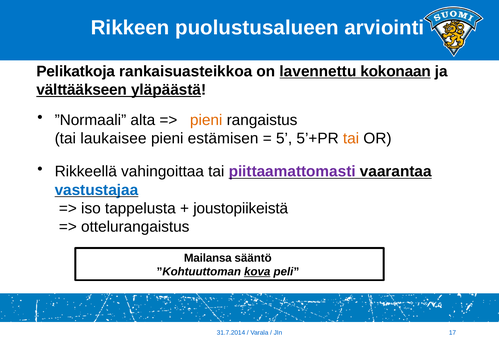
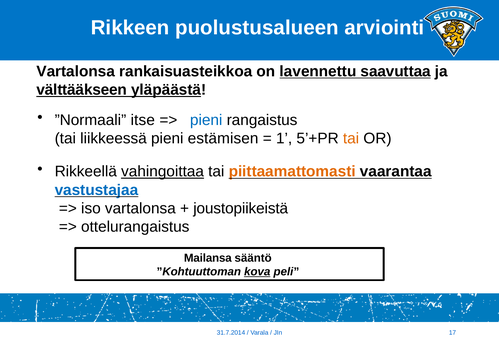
Pelikatkoja at (76, 71): Pelikatkoja -> Vartalonsa
kokonaan: kokonaan -> saavuttaa
alta: alta -> itse
pieni at (206, 120) colour: orange -> blue
laukaisee: laukaisee -> liikkeessä
5: 5 -> 1
vahingoittaa underline: none -> present
piittaamattomasti colour: purple -> orange
iso tappelusta: tappelusta -> vartalonsa
